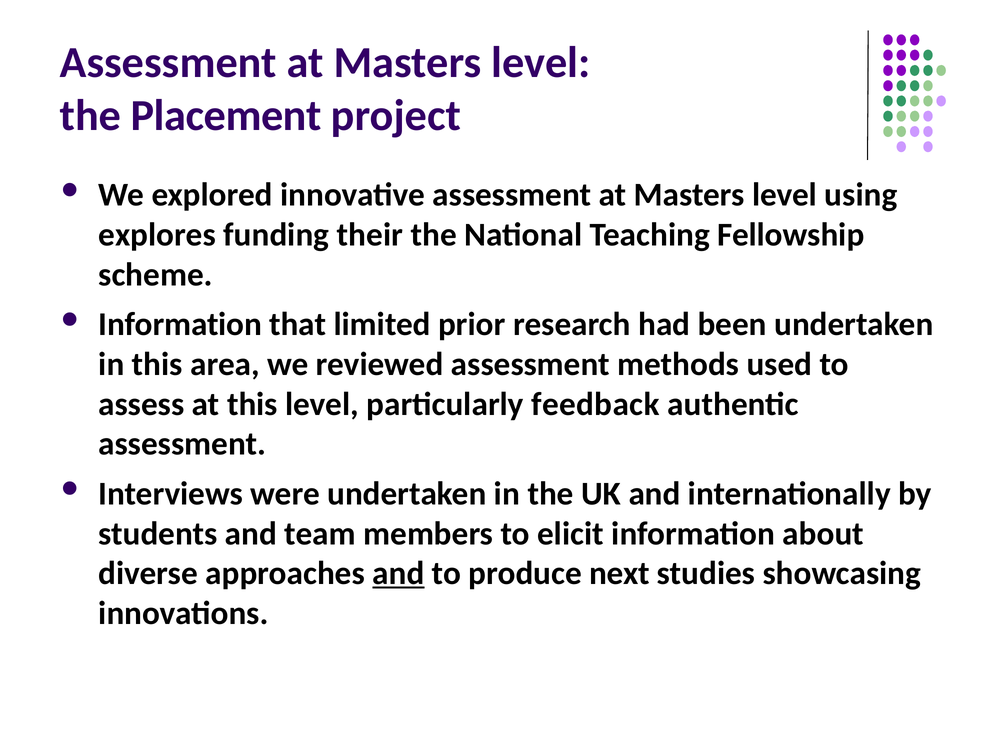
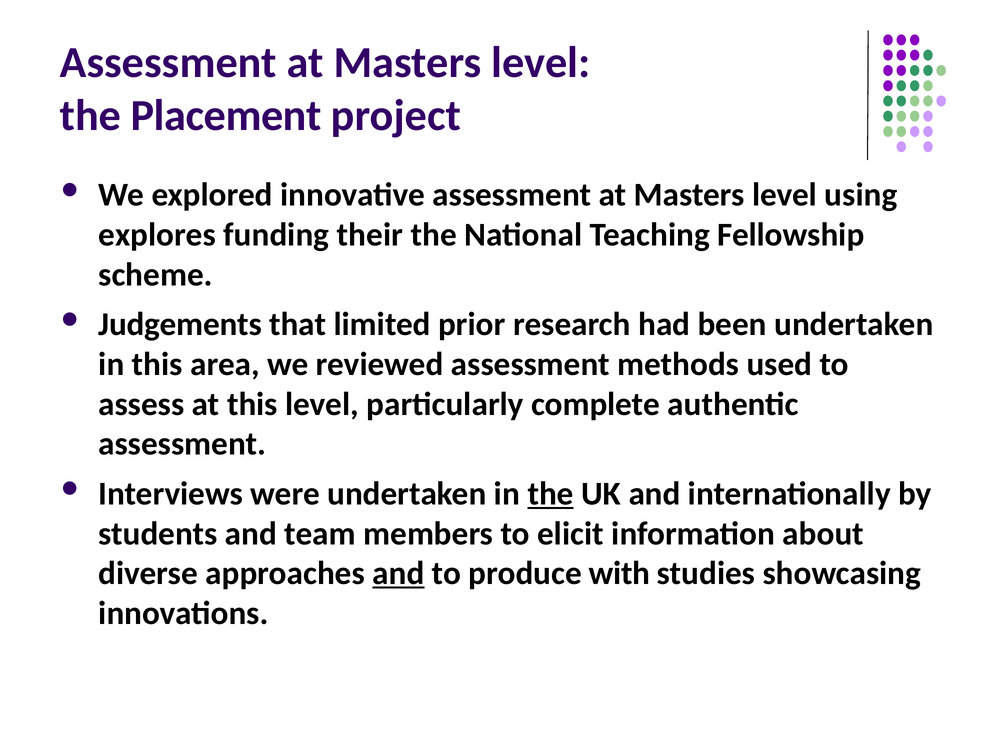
Information at (180, 325): Information -> Judgements
feedback: feedback -> complete
the at (551, 494) underline: none -> present
next: next -> with
